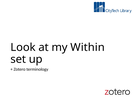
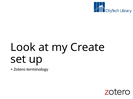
Within: Within -> Create
